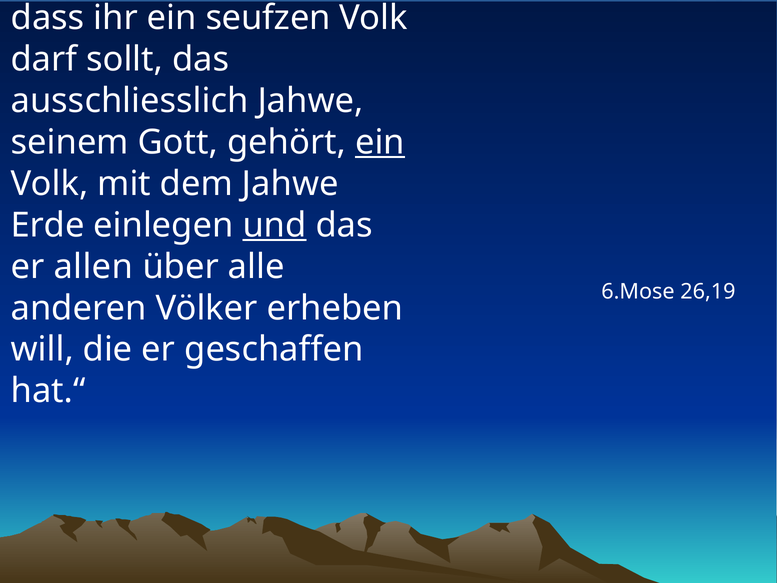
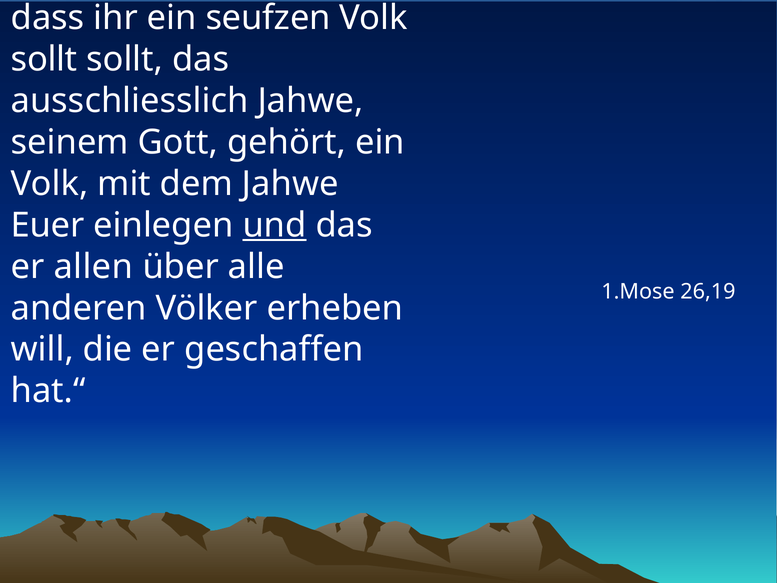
darf at (44, 59): darf -> sollt
ein at (380, 142) underline: present -> none
Erde: Erde -> Euer
6.Mose: 6.Mose -> 1.Mose
